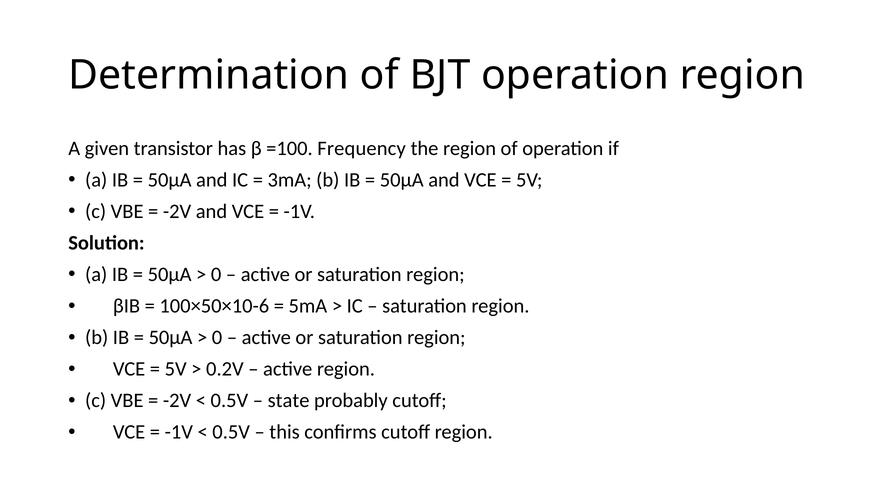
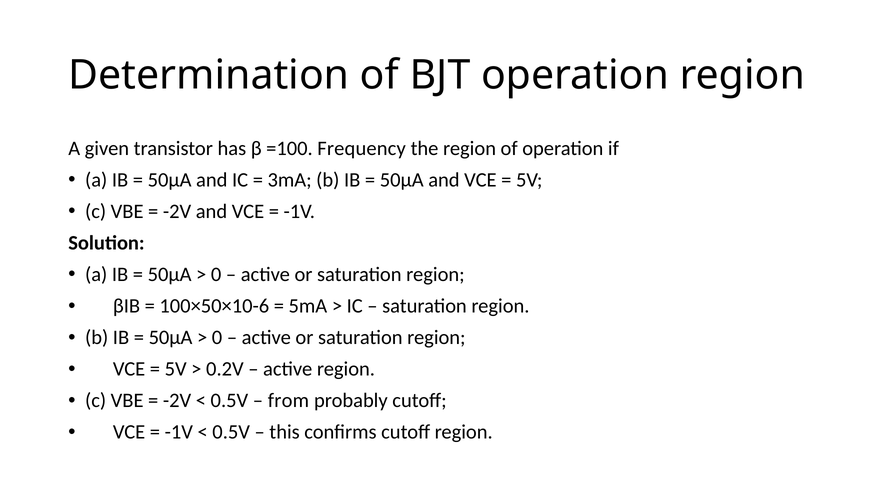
state: state -> from
